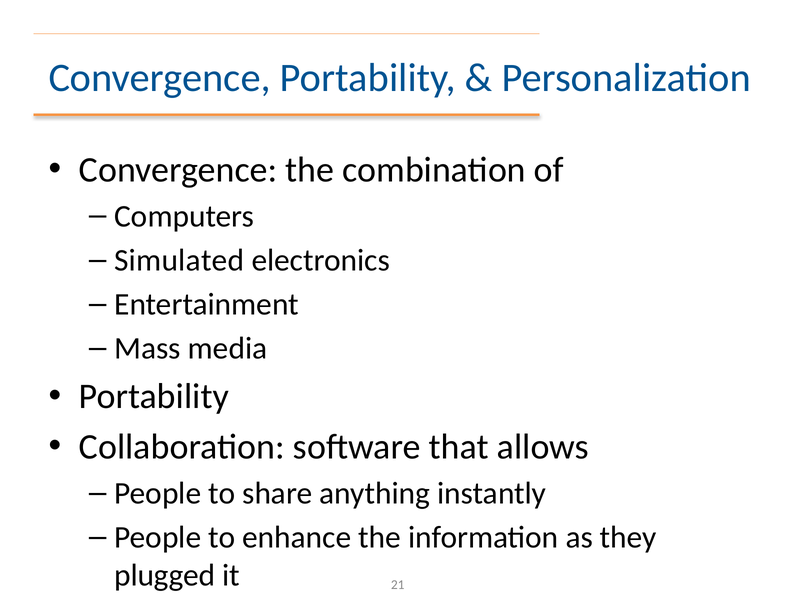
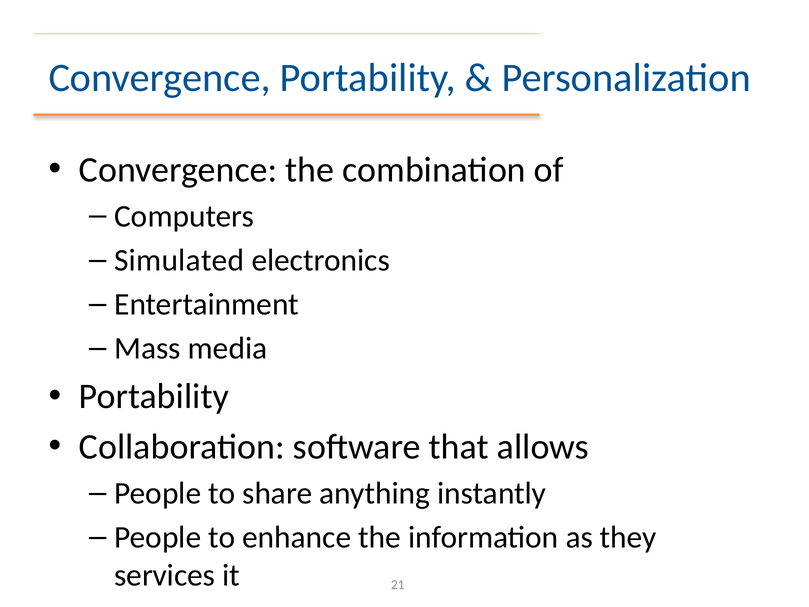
plugged: plugged -> services
